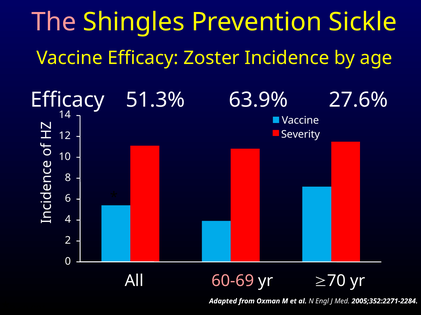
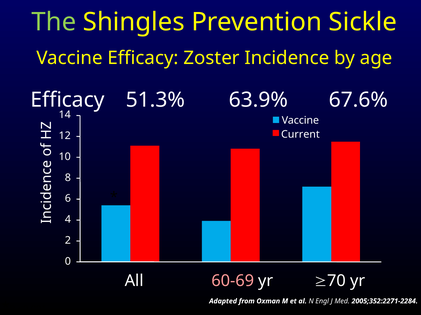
The colour: pink -> light green
27.6%: 27.6% -> 67.6%
Severity: Severity -> Current
